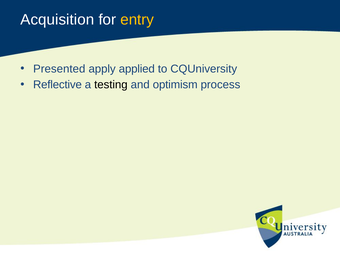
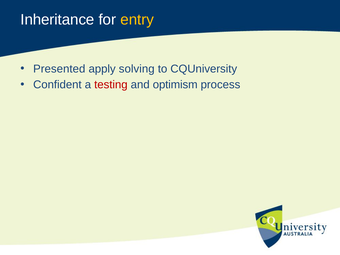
Acquisition: Acquisition -> Inheritance
applied: applied -> solving
Reflective: Reflective -> Confident
testing colour: black -> red
